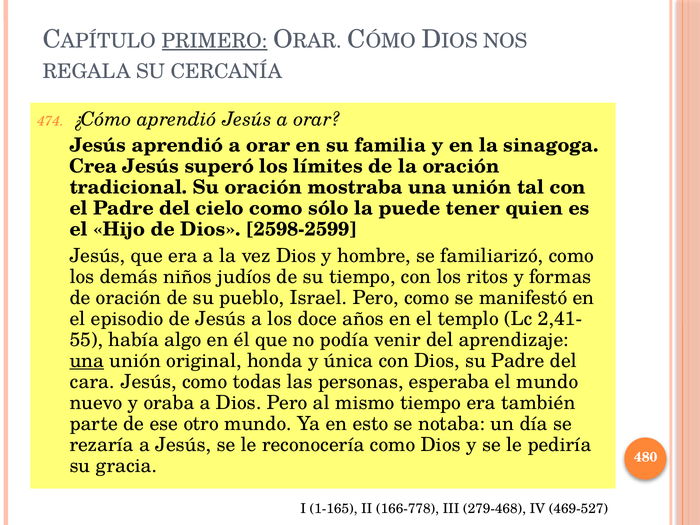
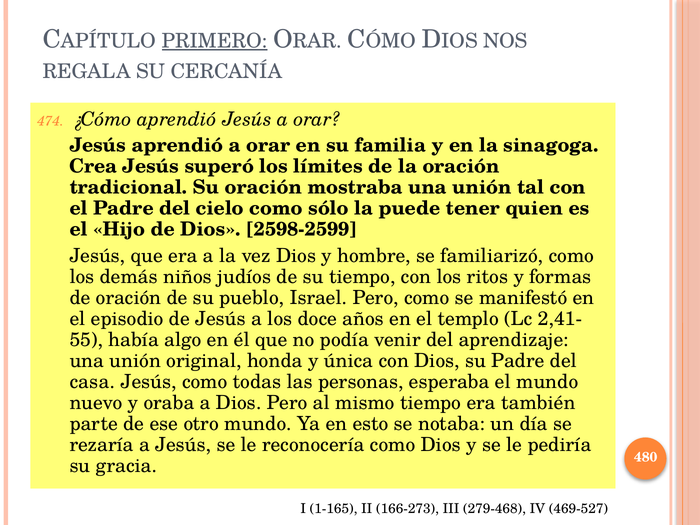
una at (87, 361) underline: present -> none
cara: cara -> casa
166-778: 166-778 -> 166-273
